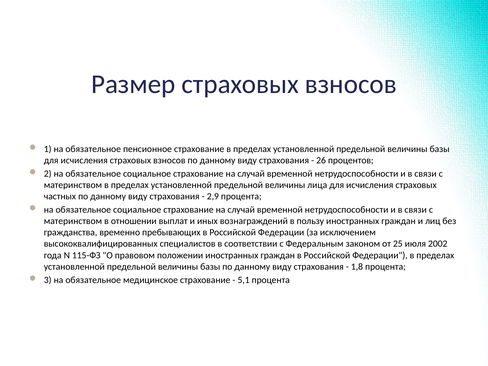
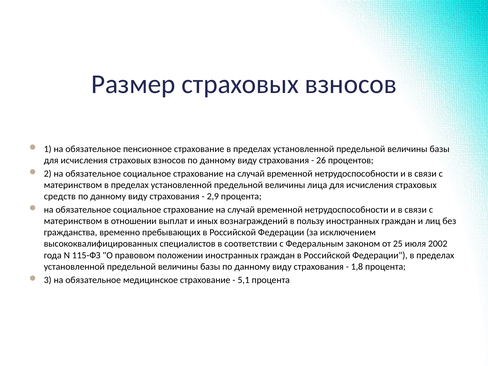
частных: частных -> средств
